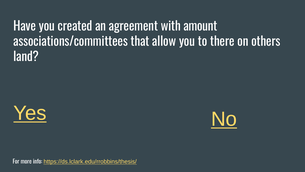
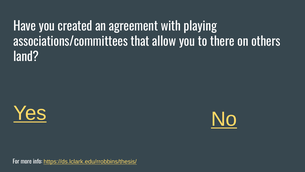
amount: amount -> playing
